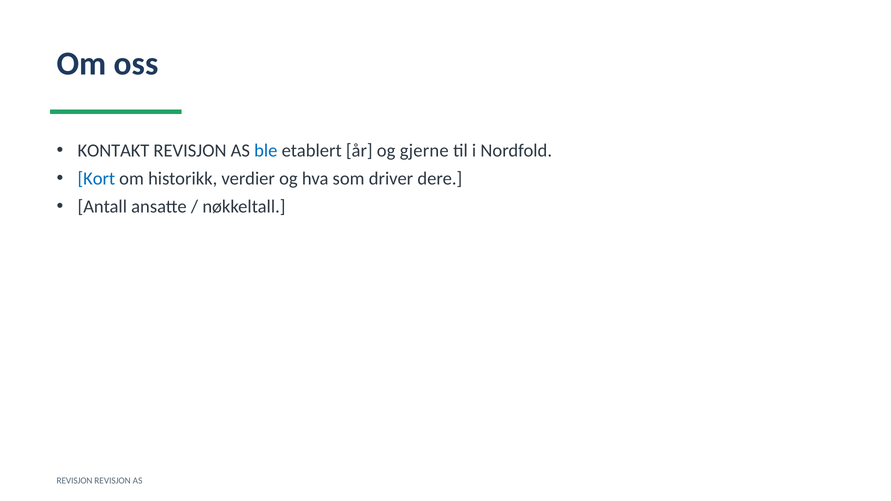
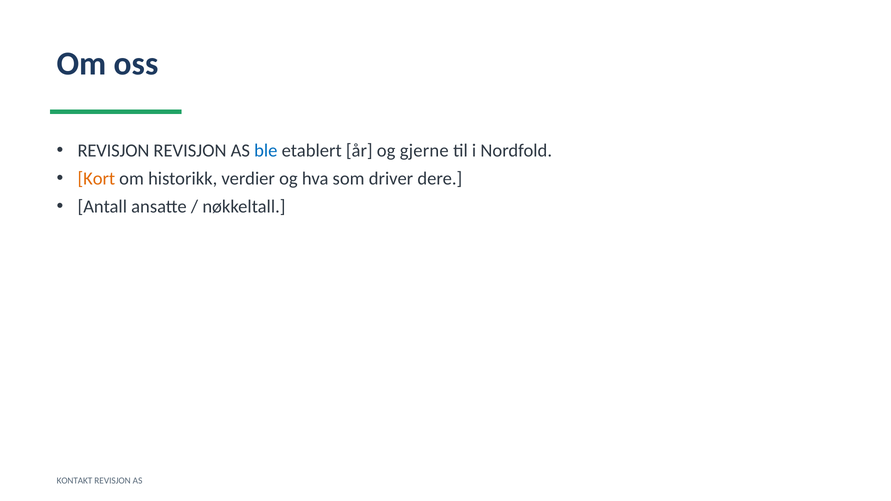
KONTAKT at (113, 151): KONTAKT -> REVISJON
Kort colour: blue -> orange
REVISJON at (75, 481): REVISJON -> KONTAKT
